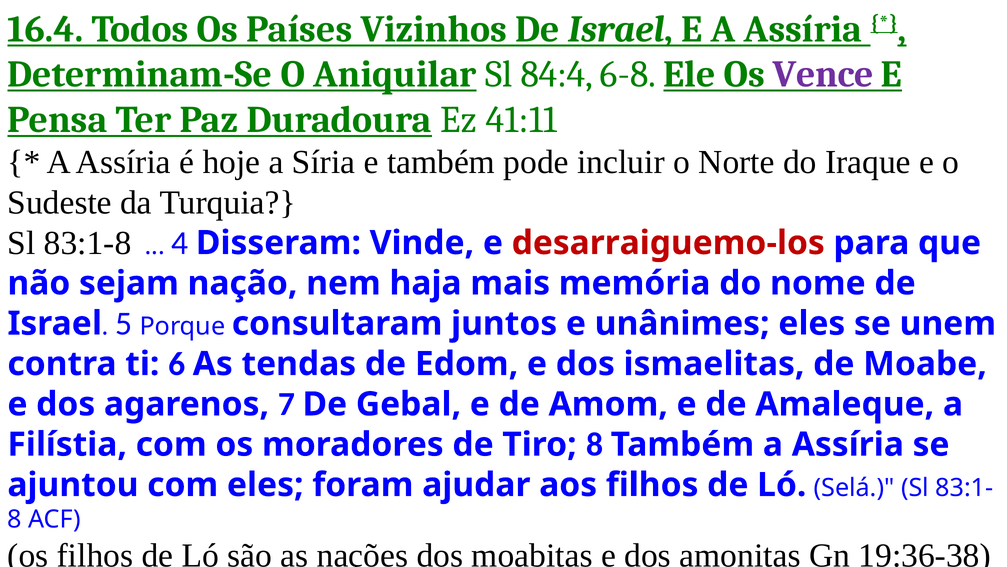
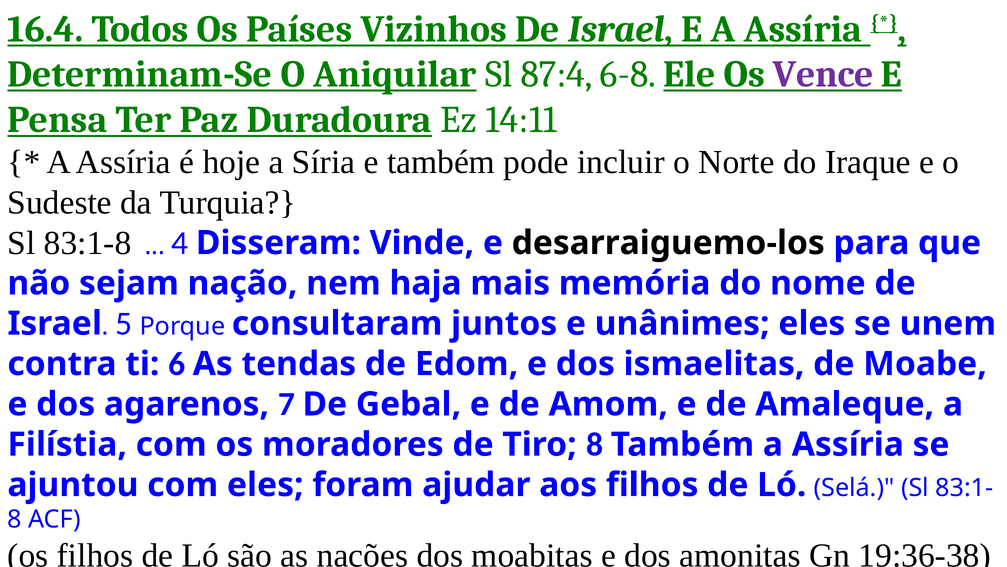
84:4: 84:4 -> 87:4
41:11: 41:11 -> 14:11
desarraiguemo-los colour: red -> black
